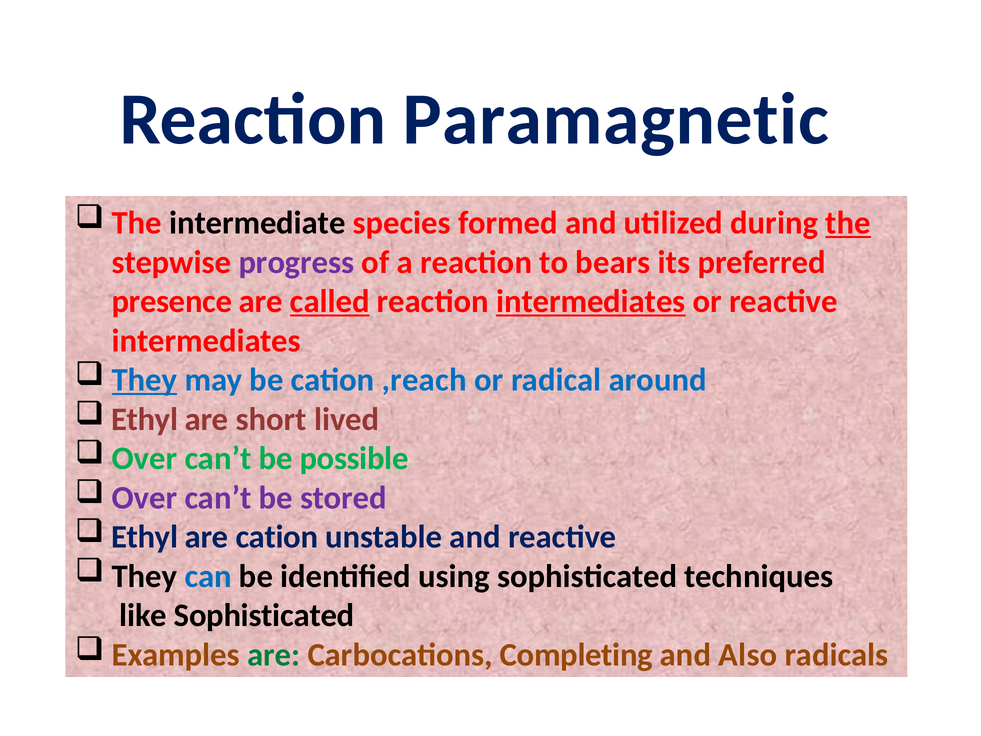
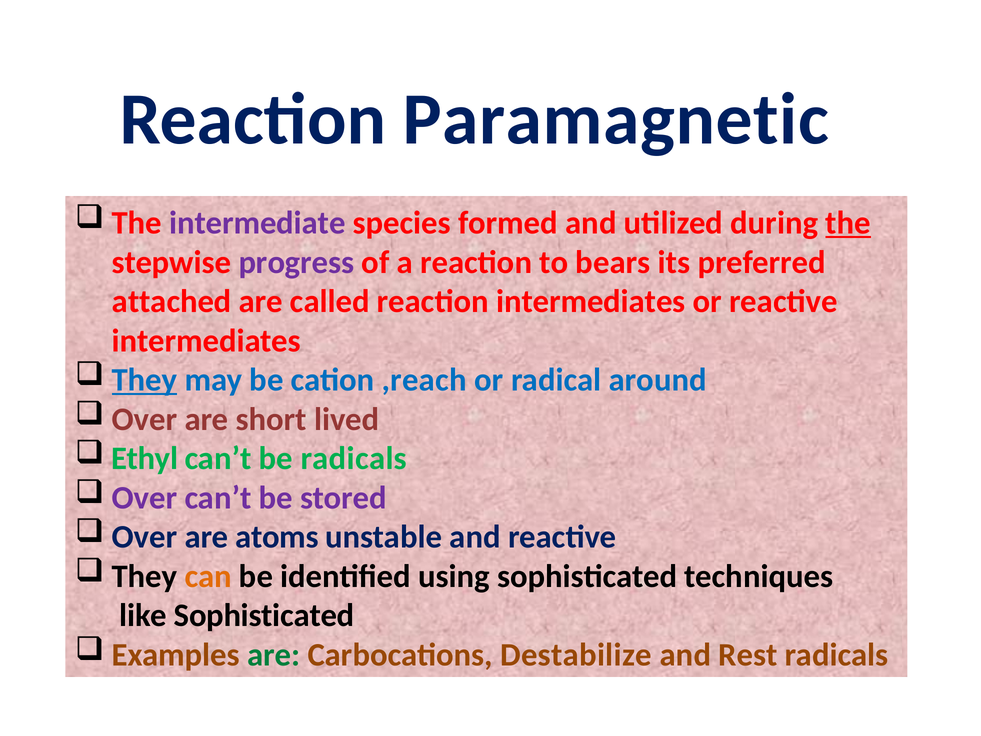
intermediate colour: black -> purple
presence: presence -> attached
called underline: present -> none
intermediates at (591, 301) underline: present -> none
Ethyl at (145, 419): Ethyl -> Over
Over at (144, 458): Over -> Ethyl
be possible: possible -> radicals
Ethyl at (145, 537): Ethyl -> Over
are cation: cation -> atoms
can colour: blue -> orange
Completing: Completing -> Destabilize
Also: Also -> Rest
